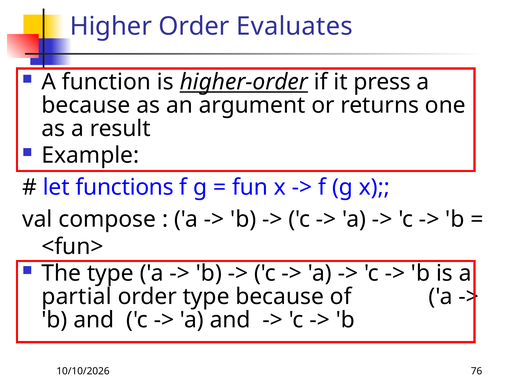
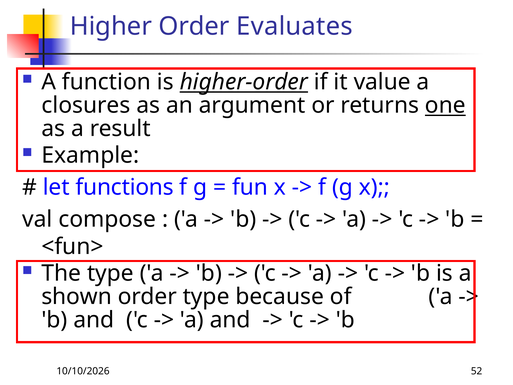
press: press -> value
because at (86, 105): because -> closures
one underline: none -> present
partial: partial -> shown
76: 76 -> 52
